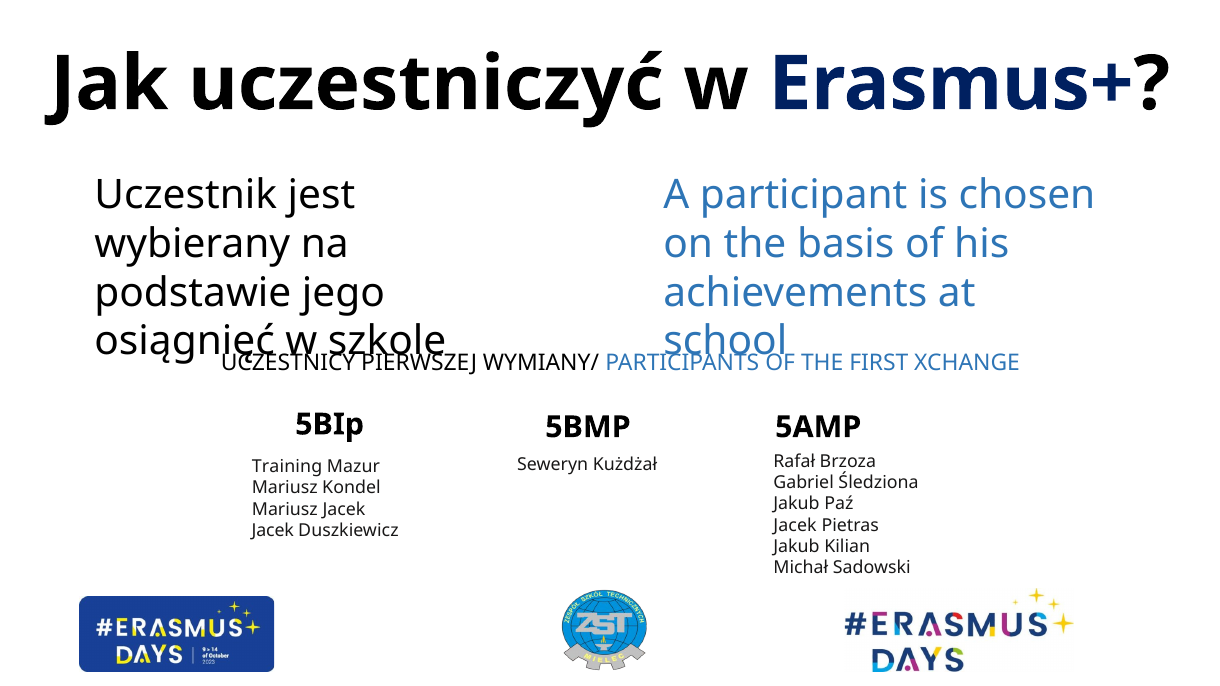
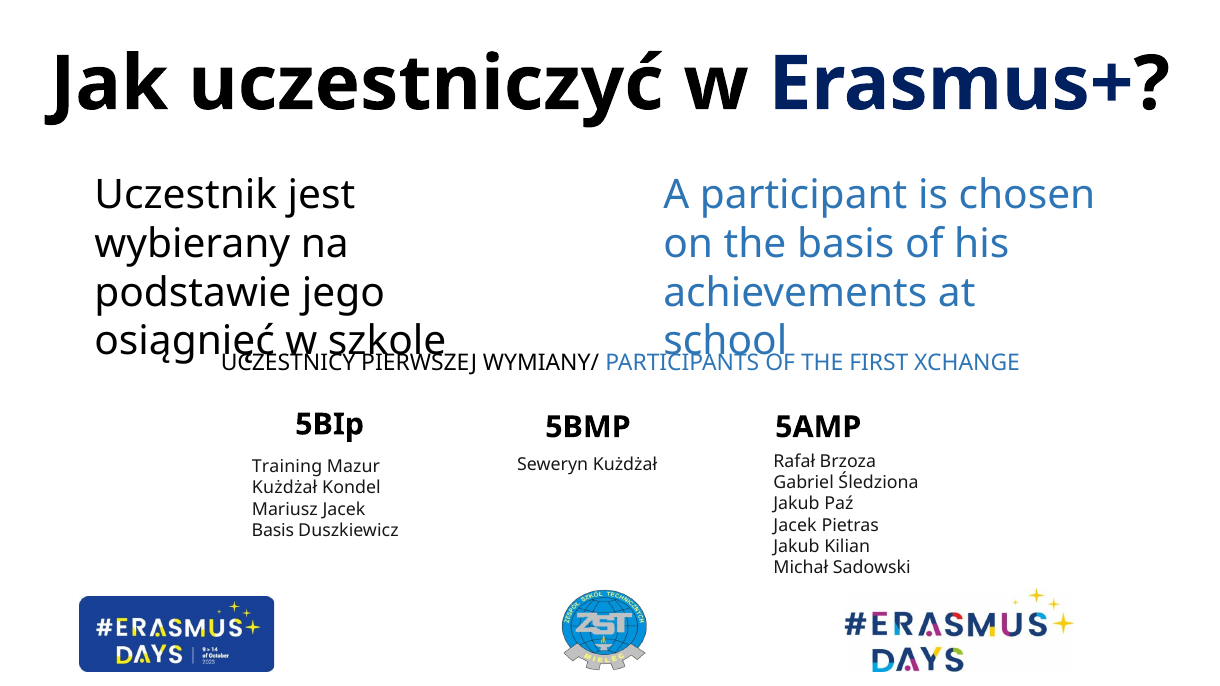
Mariusz at (285, 488): Mariusz -> Kużdżał
Jacek at (273, 531): Jacek -> Basis
